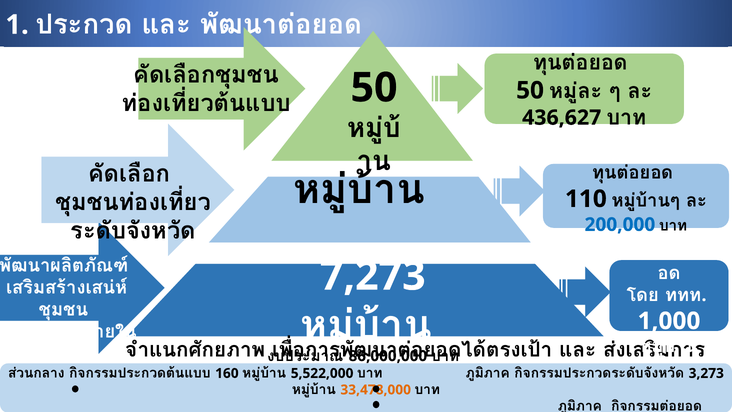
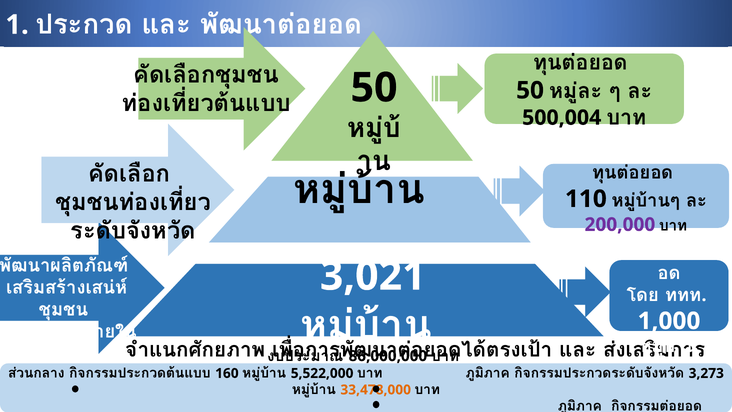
436,627: 436,627 -> 500,004
200,000 colour: blue -> purple
7,273: 7,273 -> 3,021
